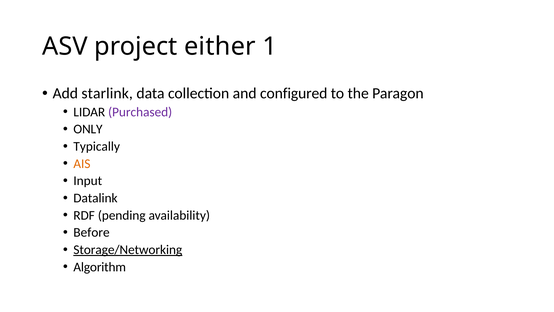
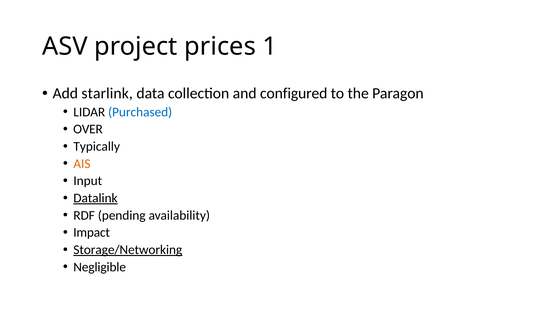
either: either -> prices
Purchased colour: purple -> blue
ONLY: ONLY -> OVER
Datalink underline: none -> present
Before: Before -> Impact
Algorithm: Algorithm -> Negligible
